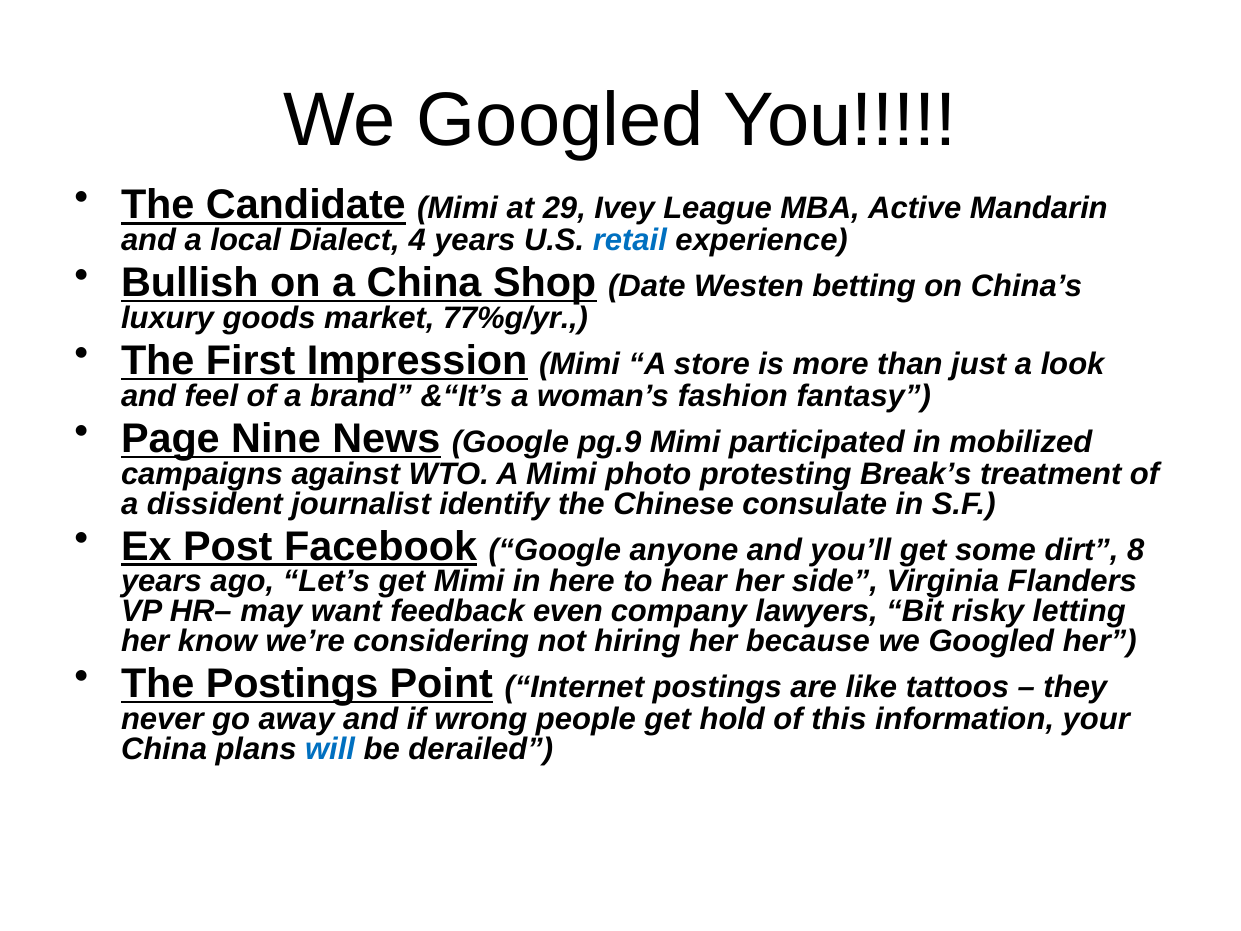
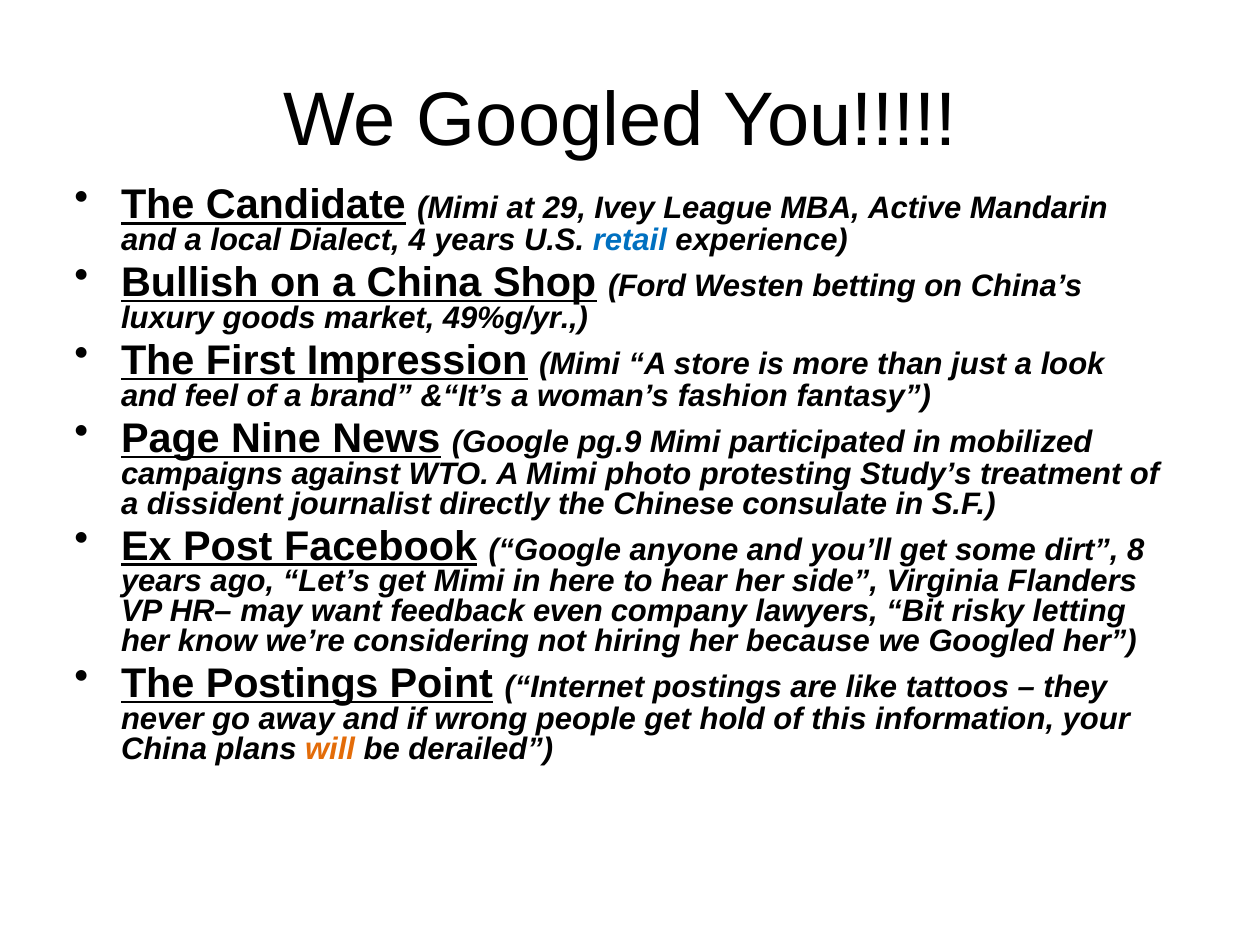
Date: Date -> Ford
77%g/yr: 77%g/yr -> 49%g/yr
Break’s: Break’s -> Study’s
identify: identify -> directly
will colour: blue -> orange
